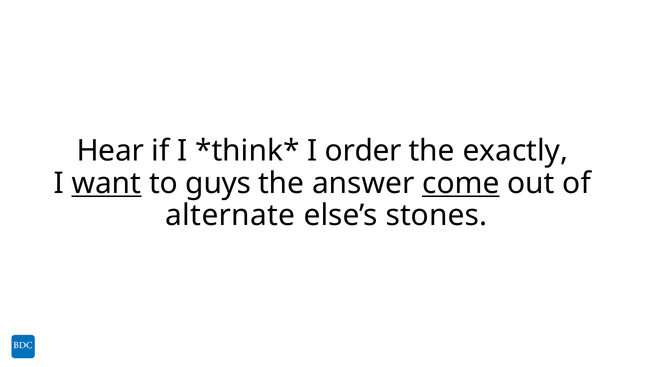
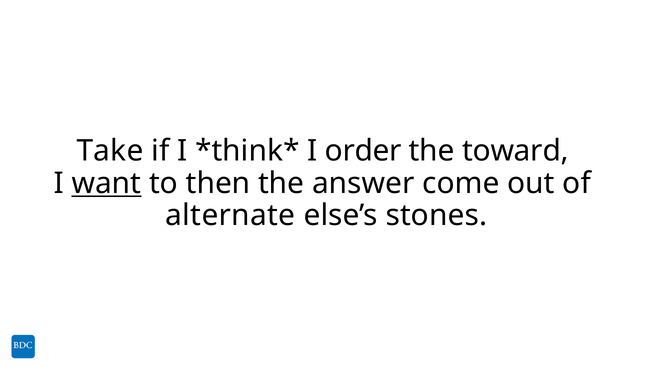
Hear: Hear -> Take
exactly: exactly -> toward
guys: guys -> then
come underline: present -> none
